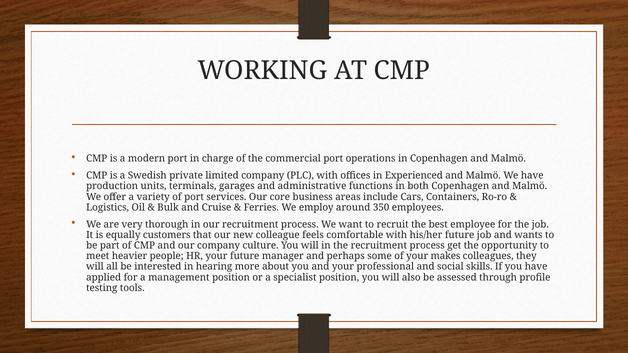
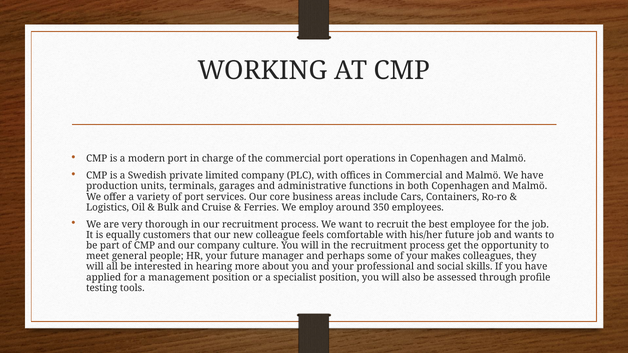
in Experienced: Experienced -> Commercial
heavier: heavier -> general
